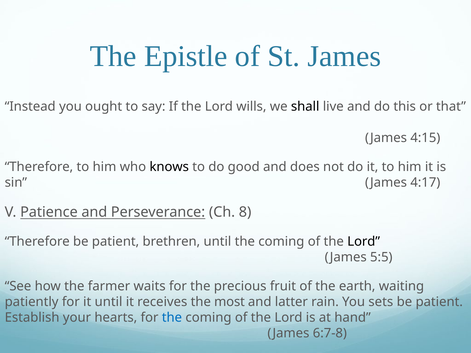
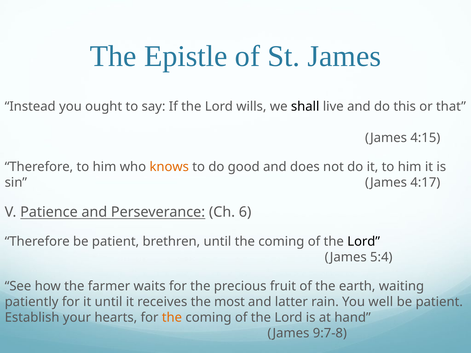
knows colour: black -> orange
8: 8 -> 6
5:5: 5:5 -> 5:4
sets: sets -> well
the at (172, 318) colour: blue -> orange
6:7-8: 6:7-8 -> 9:7-8
